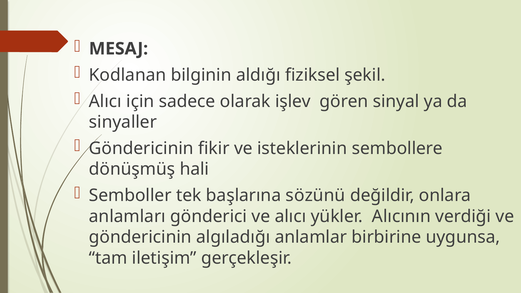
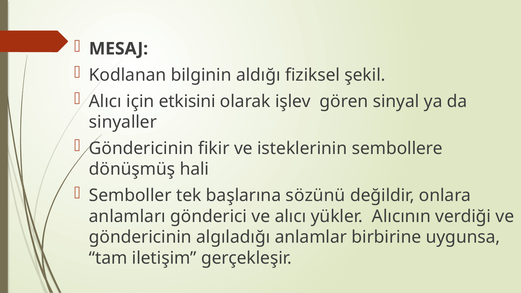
sadece: sadece -> etkisini
